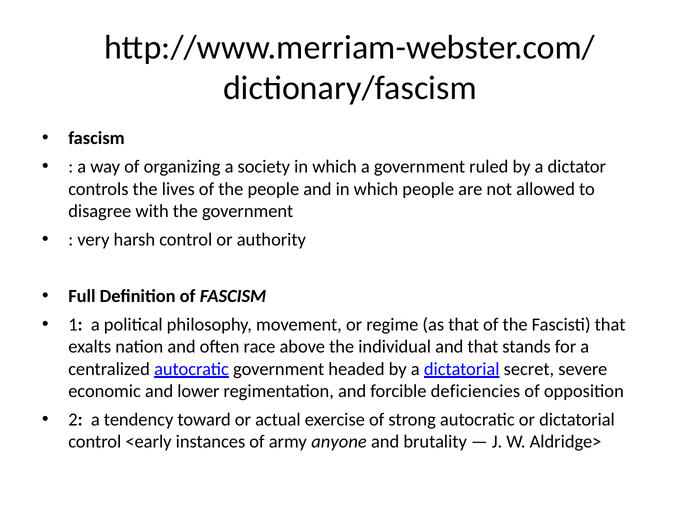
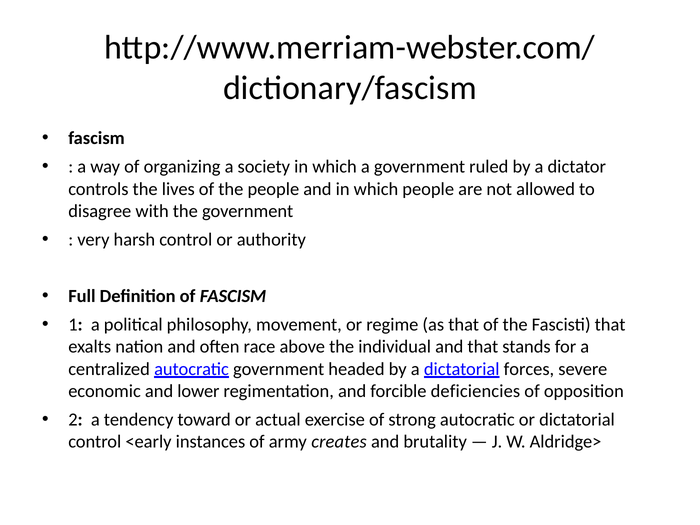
secret: secret -> forces
anyone: anyone -> creates
